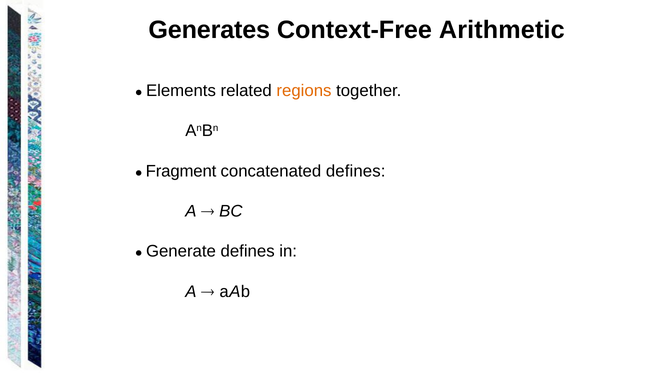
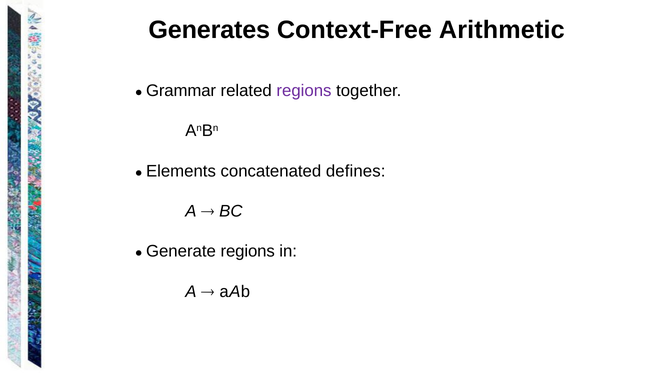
Elements: Elements -> Grammar
regions at (304, 91) colour: orange -> purple
Fragment: Fragment -> Elements
Generate defines: defines -> regions
